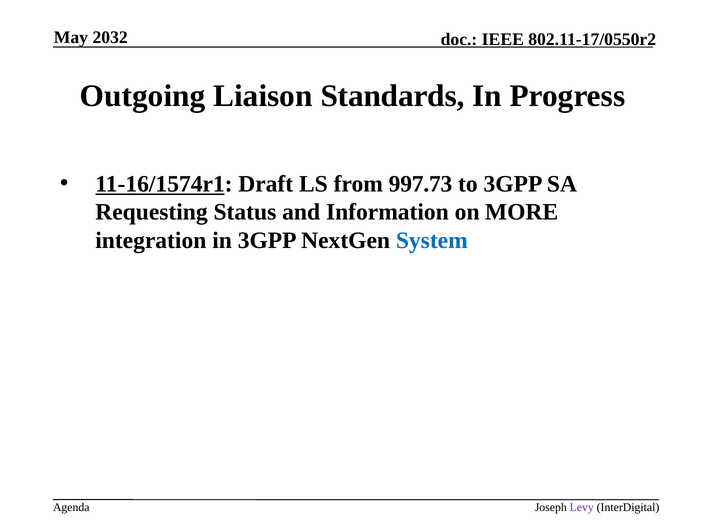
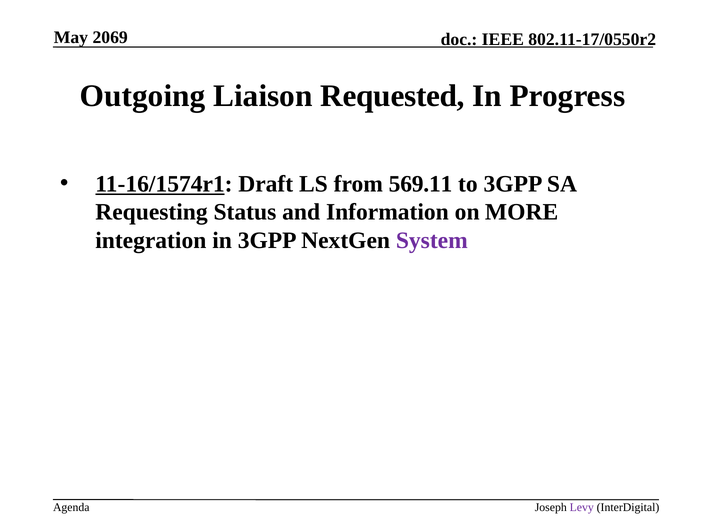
2032: 2032 -> 2069
Standards: Standards -> Requested
997.73: 997.73 -> 569.11
System colour: blue -> purple
